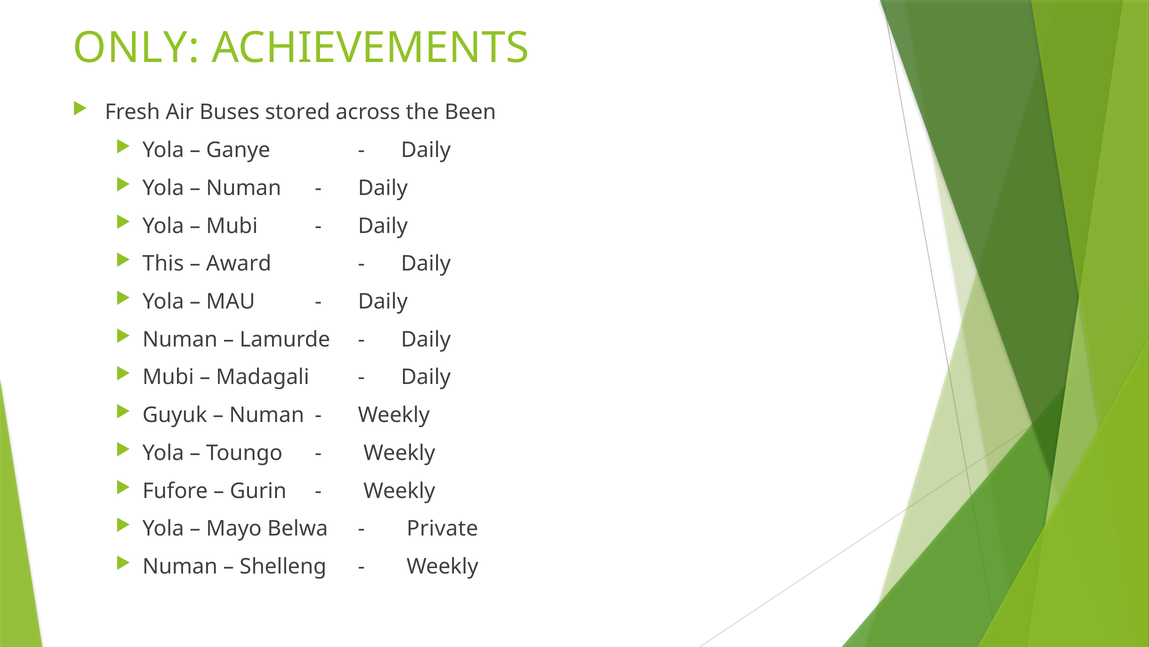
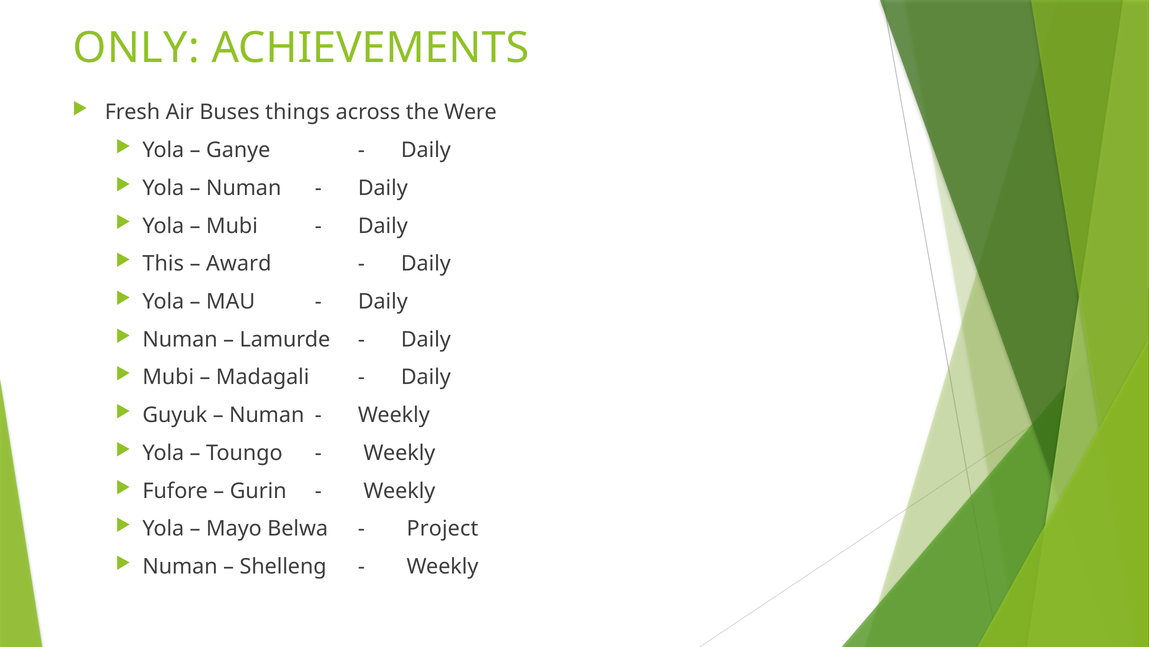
stored: stored -> things
Been: Been -> Were
Private: Private -> Project
